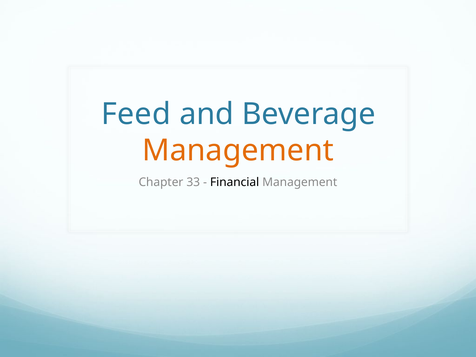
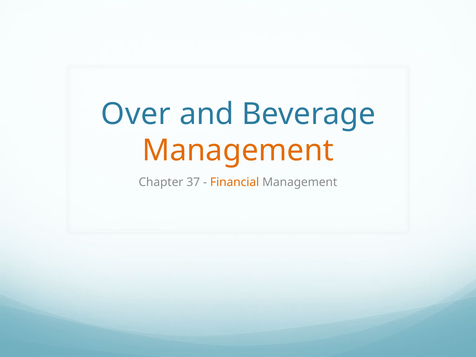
Feed: Feed -> Over
33: 33 -> 37
Financial colour: black -> orange
